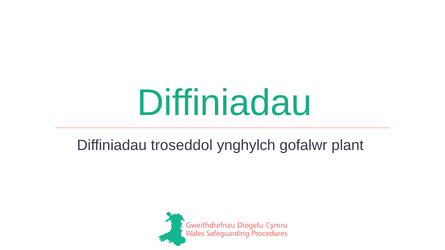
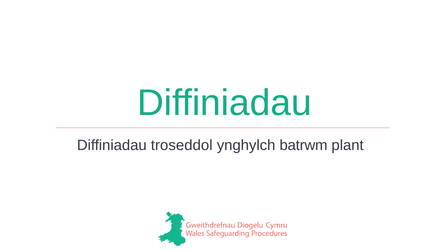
gofalwr: gofalwr -> batrwm
